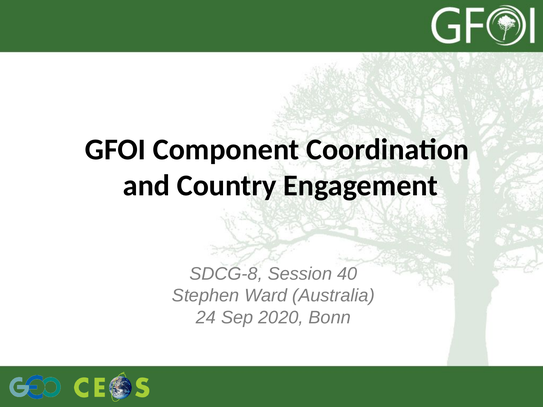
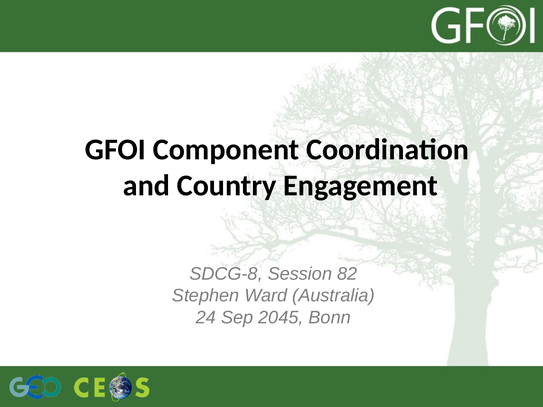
40: 40 -> 82
2020: 2020 -> 2045
